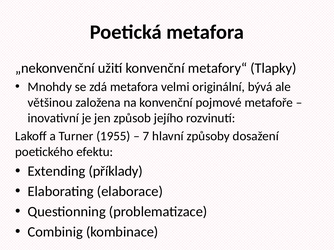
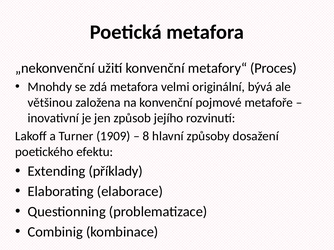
Tlapky: Tlapky -> Proces
1955: 1955 -> 1909
7: 7 -> 8
